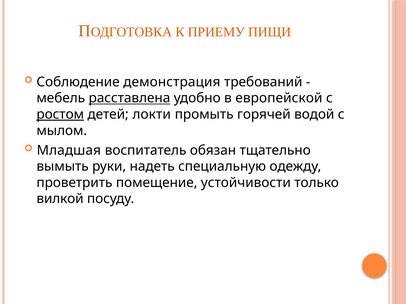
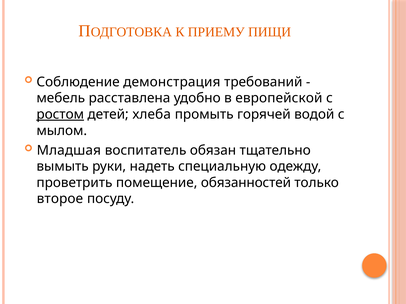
расставлена underline: present -> none
локти: локти -> хлеба
устойчивости: устойчивости -> обязанностей
вилкой: вилкой -> второе
